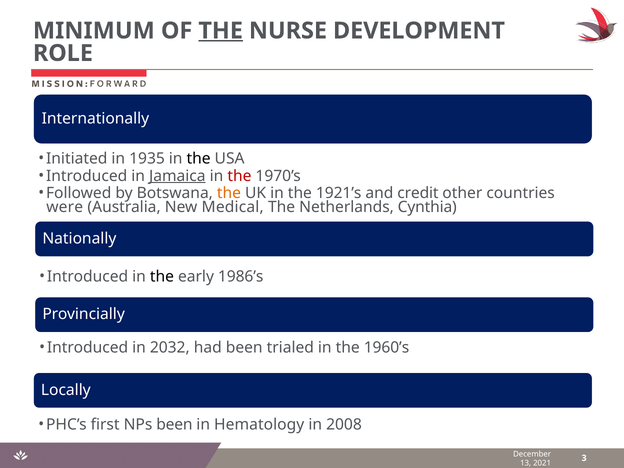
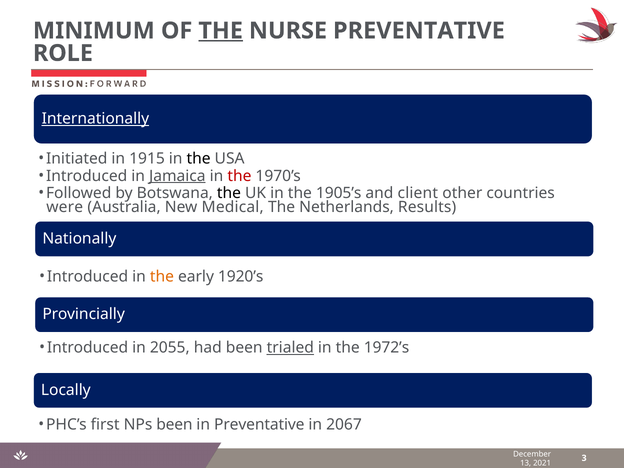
NURSE DEVELOPMENT: DEVELOPMENT -> PREVENTATIVE
Internationally underline: none -> present
1935: 1935 -> 1915
the at (229, 193) colour: orange -> black
1921’s: 1921’s -> 1905’s
credit: credit -> client
Cynthia: Cynthia -> Results
the at (162, 277) colour: black -> orange
1986’s: 1986’s -> 1920’s
2032: 2032 -> 2055
trialed underline: none -> present
1960’s: 1960’s -> 1972’s
in Hematology: Hematology -> Preventative
2008: 2008 -> 2067
